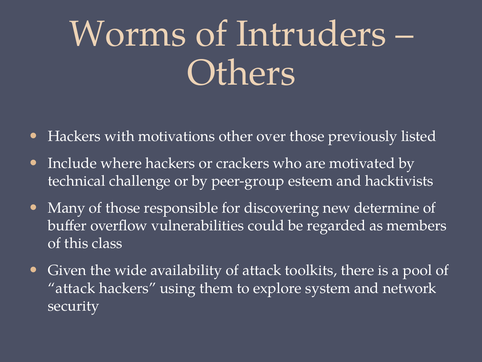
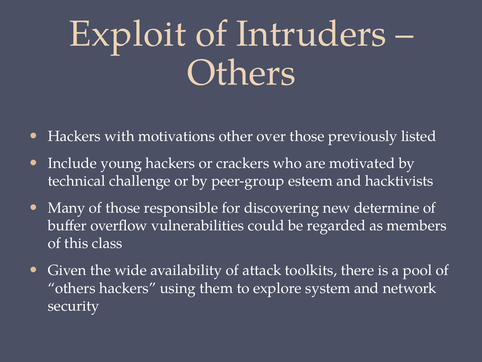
Worms: Worms -> Exploit
where: where -> young
attack at (72, 288): attack -> others
